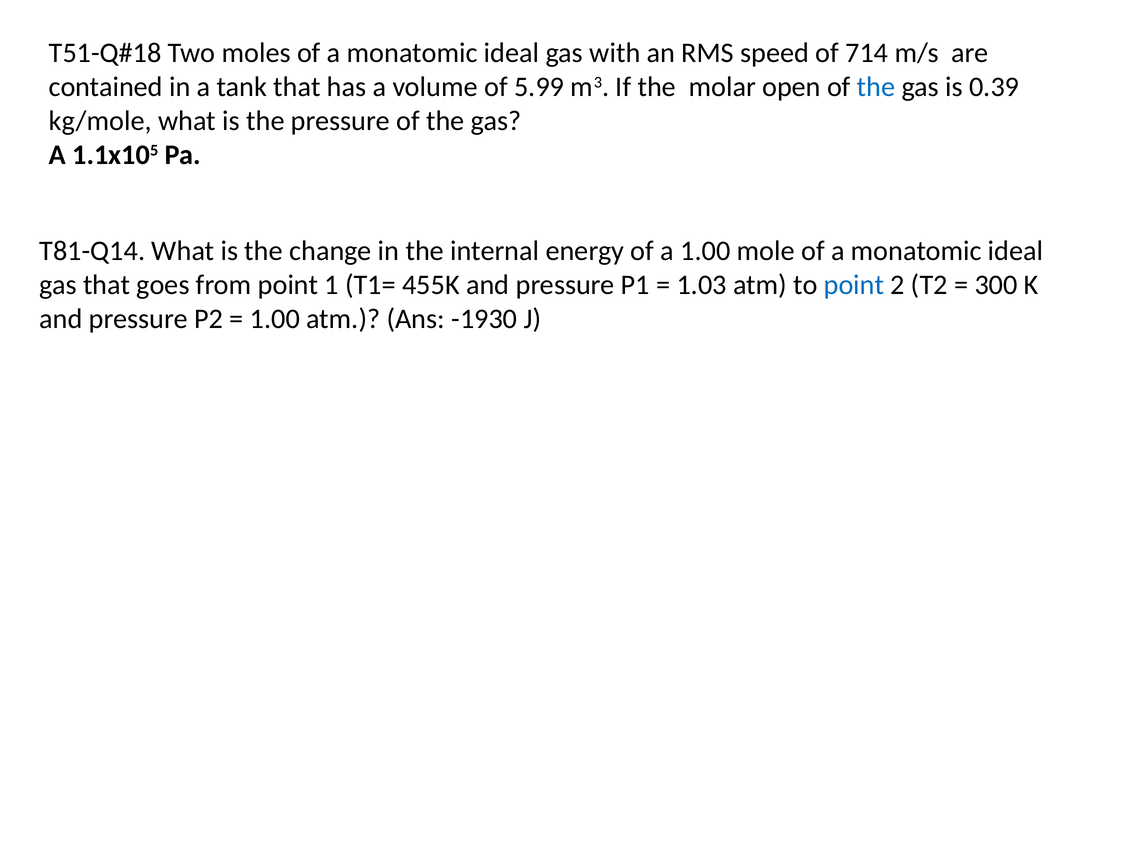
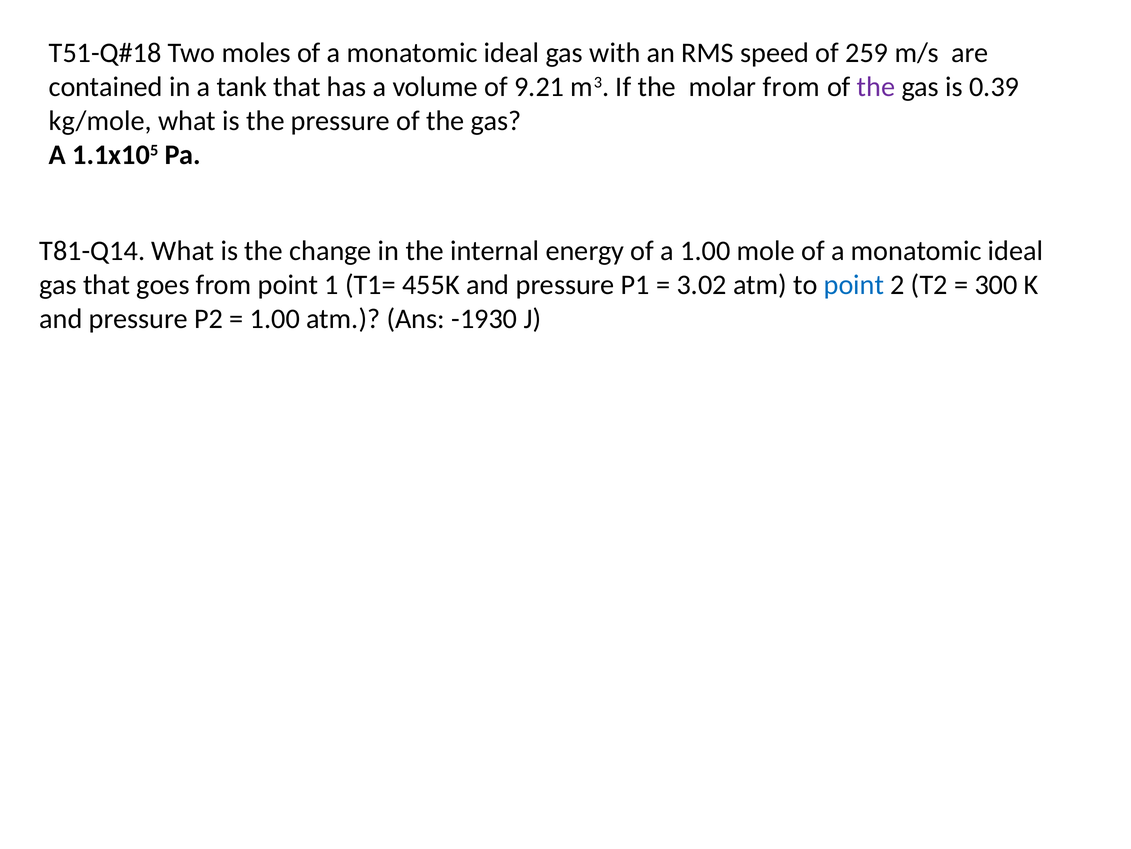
714: 714 -> 259
5.99: 5.99 -> 9.21
molar open: open -> from
the at (876, 87) colour: blue -> purple
1.03: 1.03 -> 3.02
